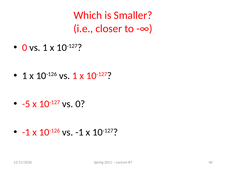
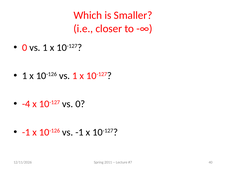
-5: -5 -> -4
